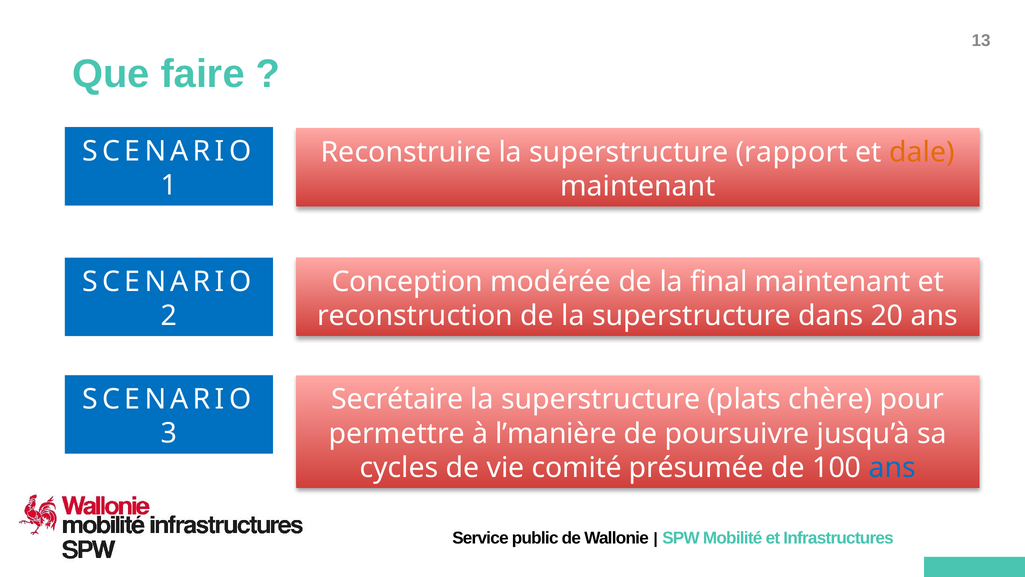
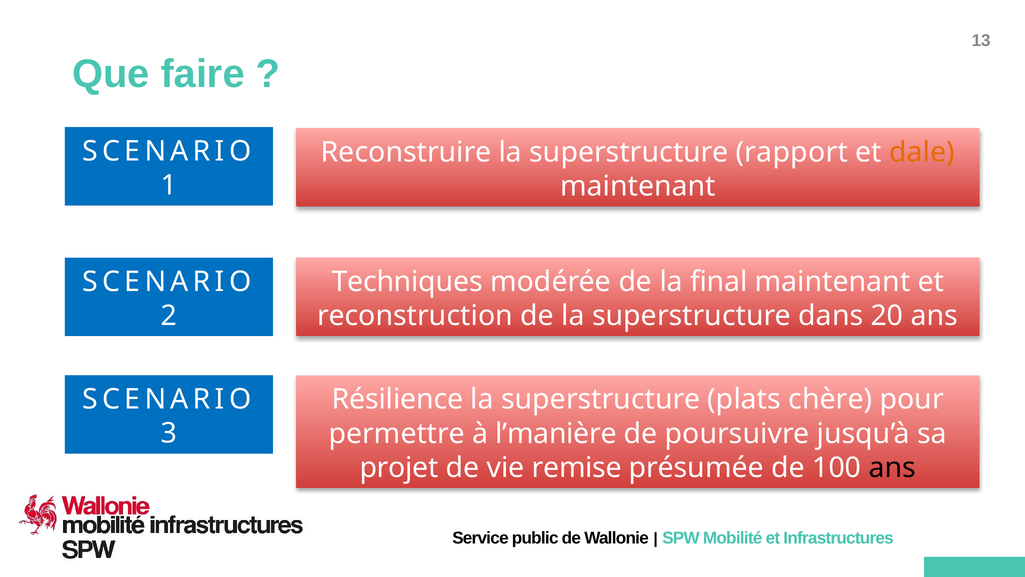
Conception: Conception -> Techniques
Secrétaire: Secrétaire -> Résilience
cycles: cycles -> projet
comité: comité -> remise
ans at (892, 468) colour: blue -> black
